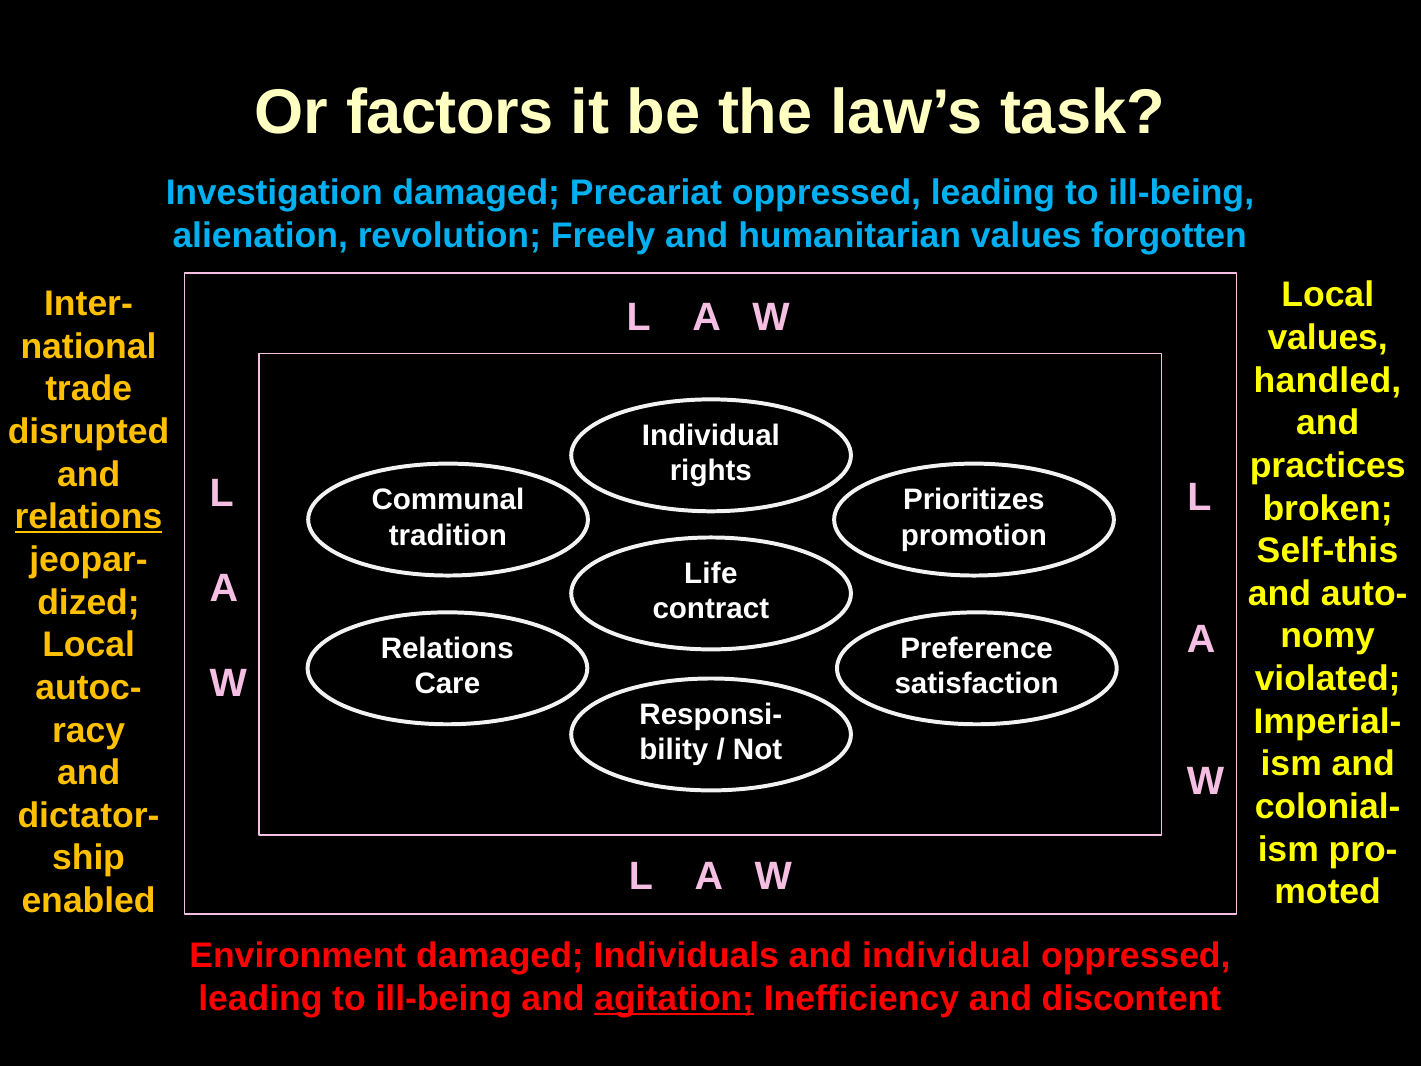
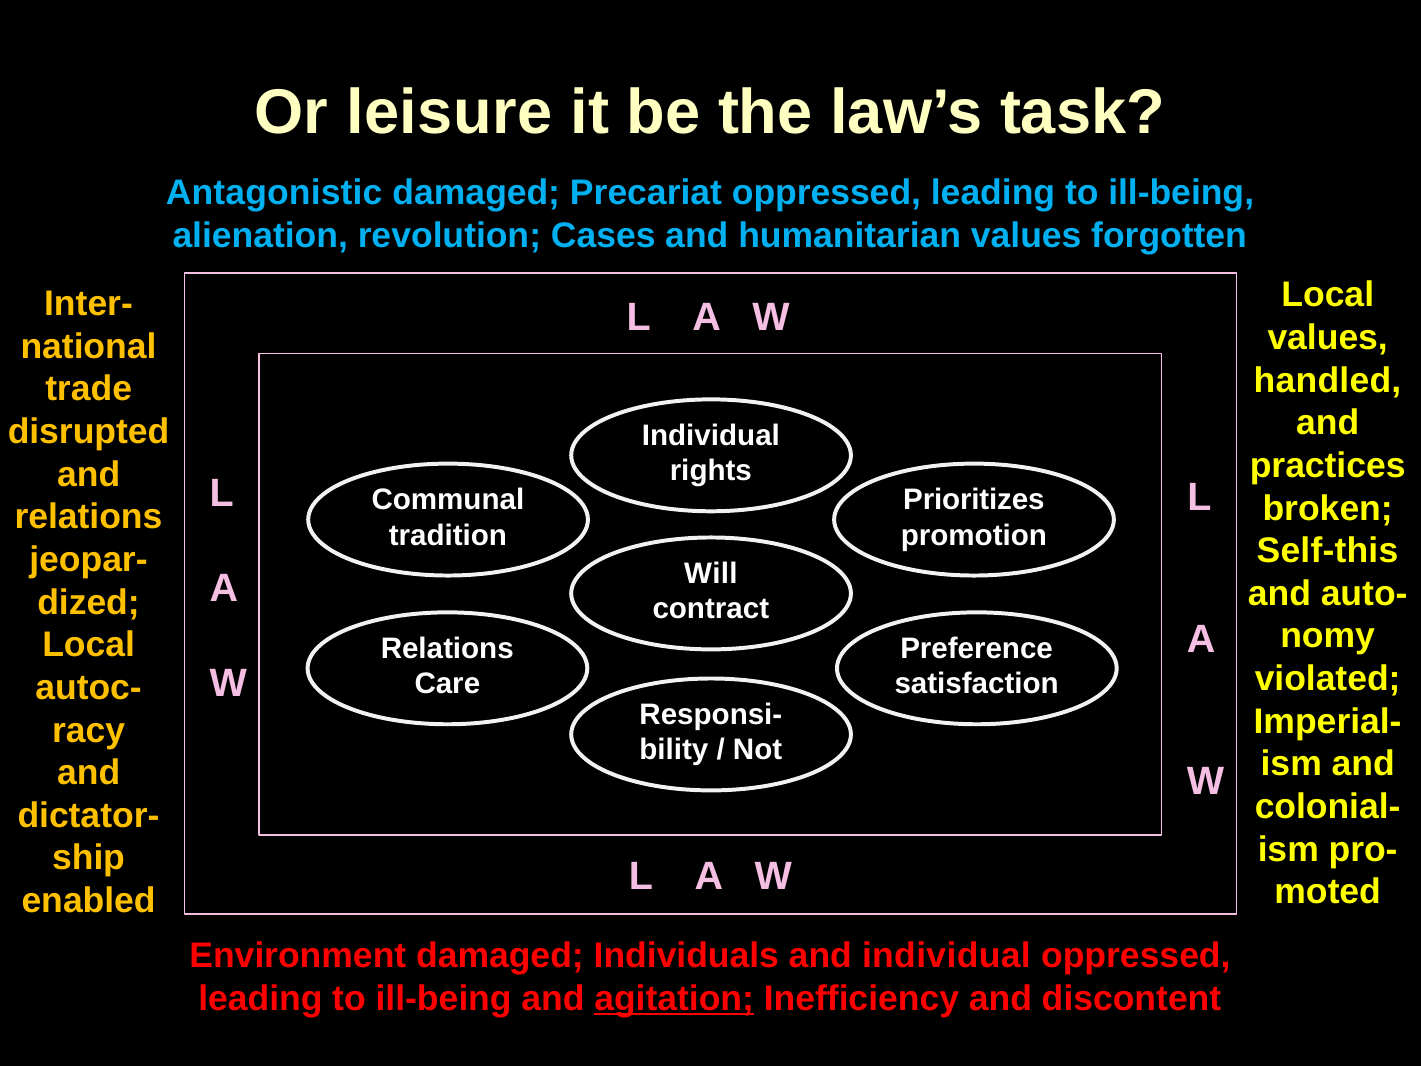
factors: factors -> leisure
Investigation: Investigation -> Antagonistic
Freely: Freely -> Cases
relations at (88, 517) underline: present -> none
Life: Life -> Will
